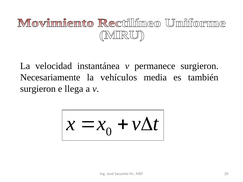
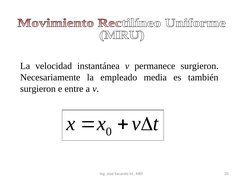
vehículos: vehículos -> empleado
llega: llega -> entre
